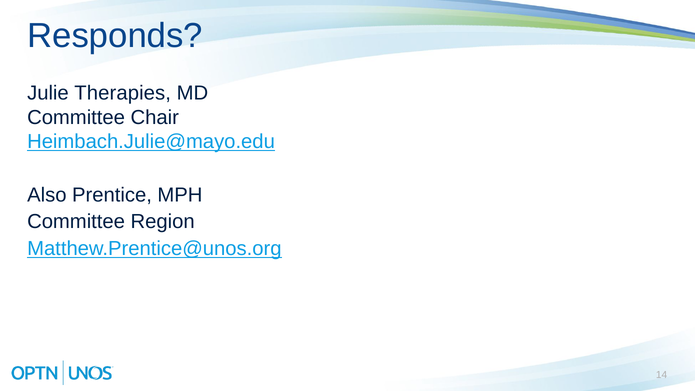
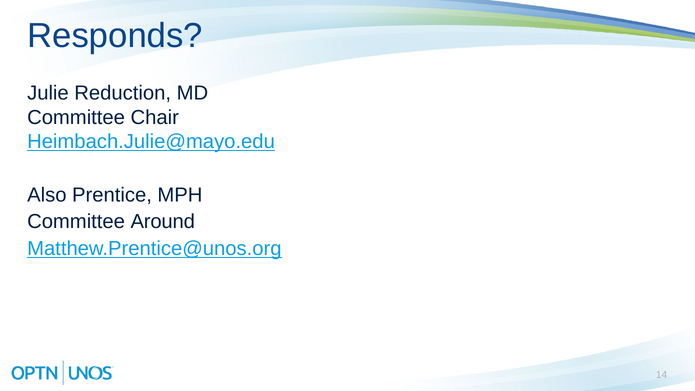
Therapies: Therapies -> Reduction
Region: Region -> Around
